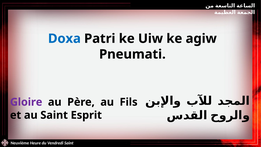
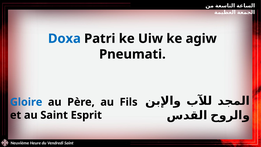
Gloire colour: purple -> blue
